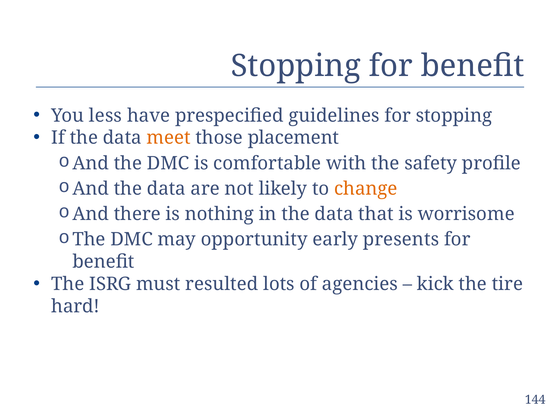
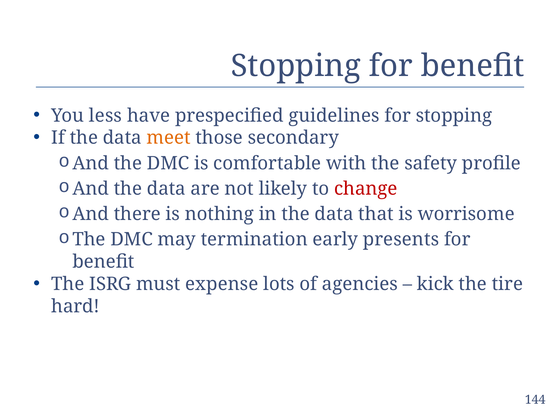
placement: placement -> secondary
change colour: orange -> red
opportunity: opportunity -> termination
resulted: resulted -> expense
